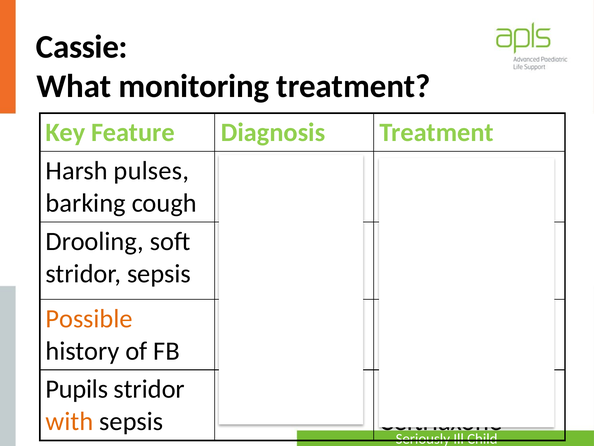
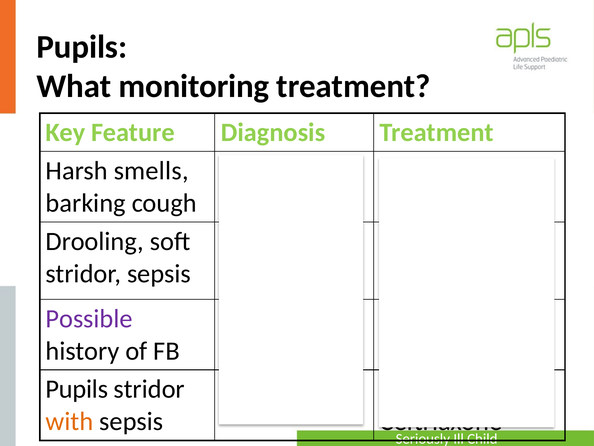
Cassie at (82, 47): Cassie -> Pupils
pulses: pulses -> smells
Possible colour: orange -> purple
